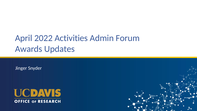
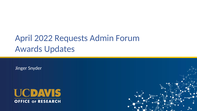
Activities: Activities -> Requests
